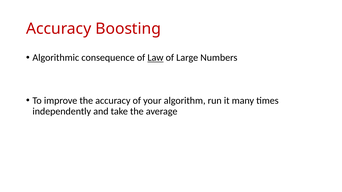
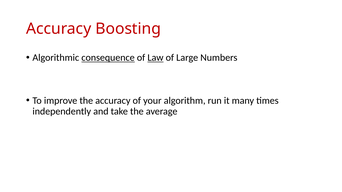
consequence underline: none -> present
